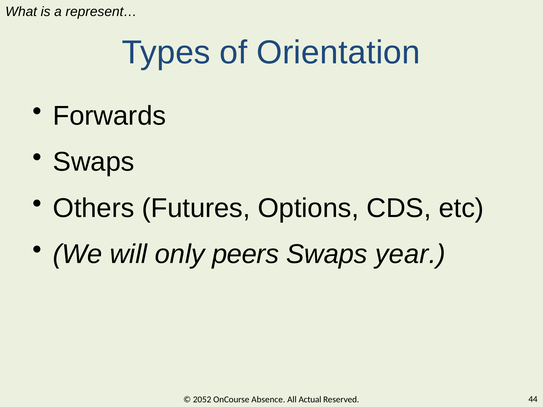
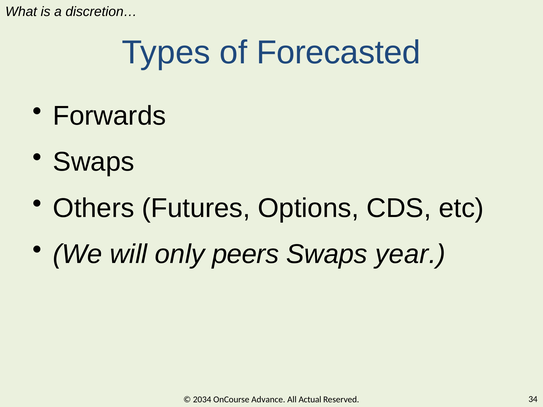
represent…: represent… -> discretion…
Orientation: Orientation -> Forecasted
2052: 2052 -> 2034
Absence: Absence -> Advance
44: 44 -> 34
